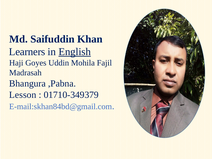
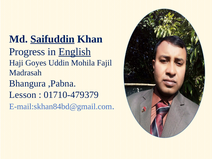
Saifuddin underline: none -> present
Learners: Learners -> Progress
01710-349379: 01710-349379 -> 01710-479379
